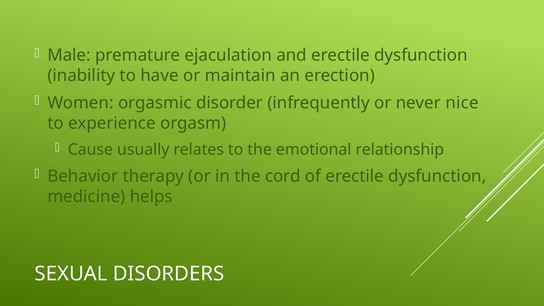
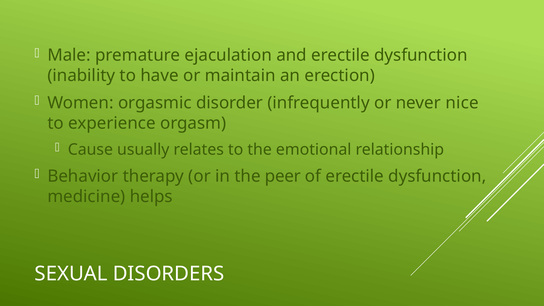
cord: cord -> peer
